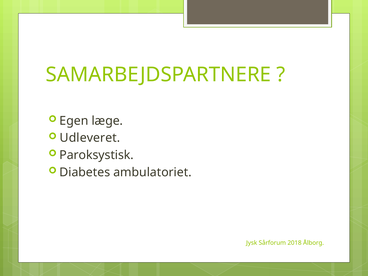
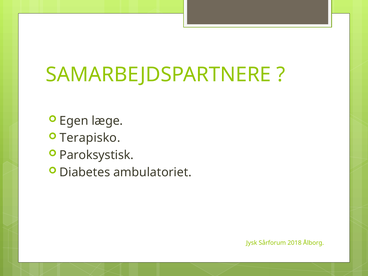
Udleveret: Udleveret -> Terapisko
